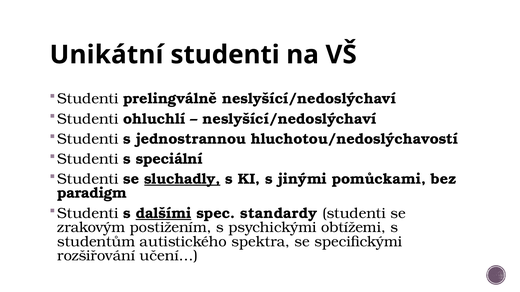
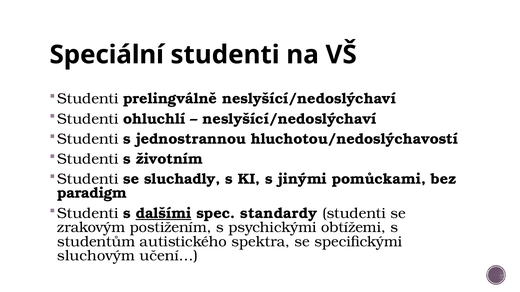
Unikátní: Unikátní -> Speciální
speciální: speciální -> životním
sluchadly underline: present -> none
rozšiřování: rozšiřování -> sluchovým
